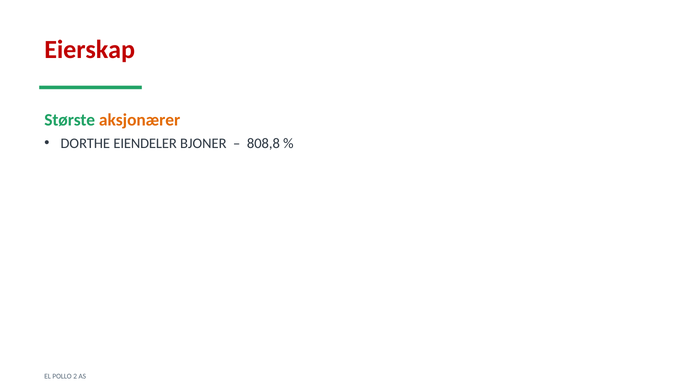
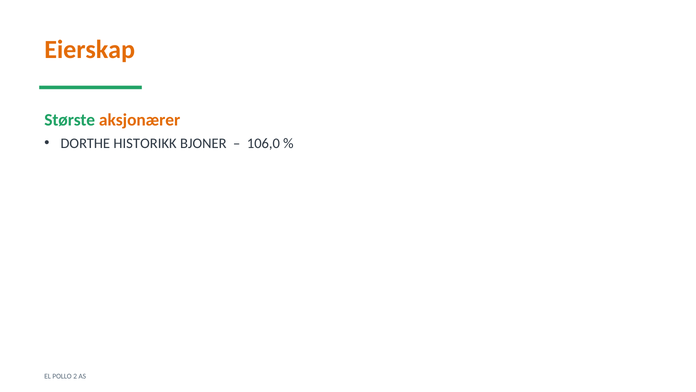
Eierskap colour: red -> orange
EIENDELER: EIENDELER -> HISTORIKK
808,8: 808,8 -> 106,0
